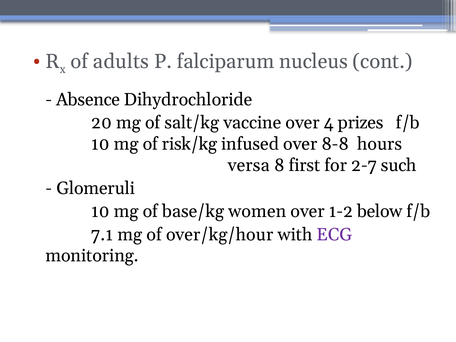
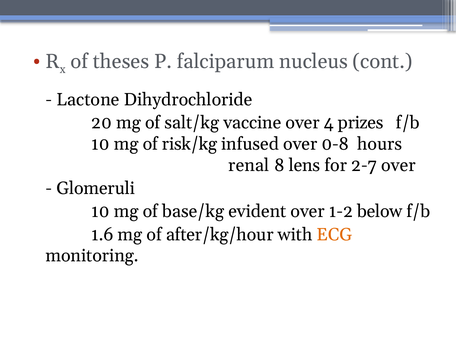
adults: adults -> theses
Absence: Absence -> Lactone
8-8: 8-8 -> 0-8
versa: versa -> renal
first: first -> lens
2-7 such: such -> over
women: women -> evident
7.1: 7.1 -> 1.6
over/kg/hour: over/kg/hour -> after/kg/hour
ECG colour: purple -> orange
